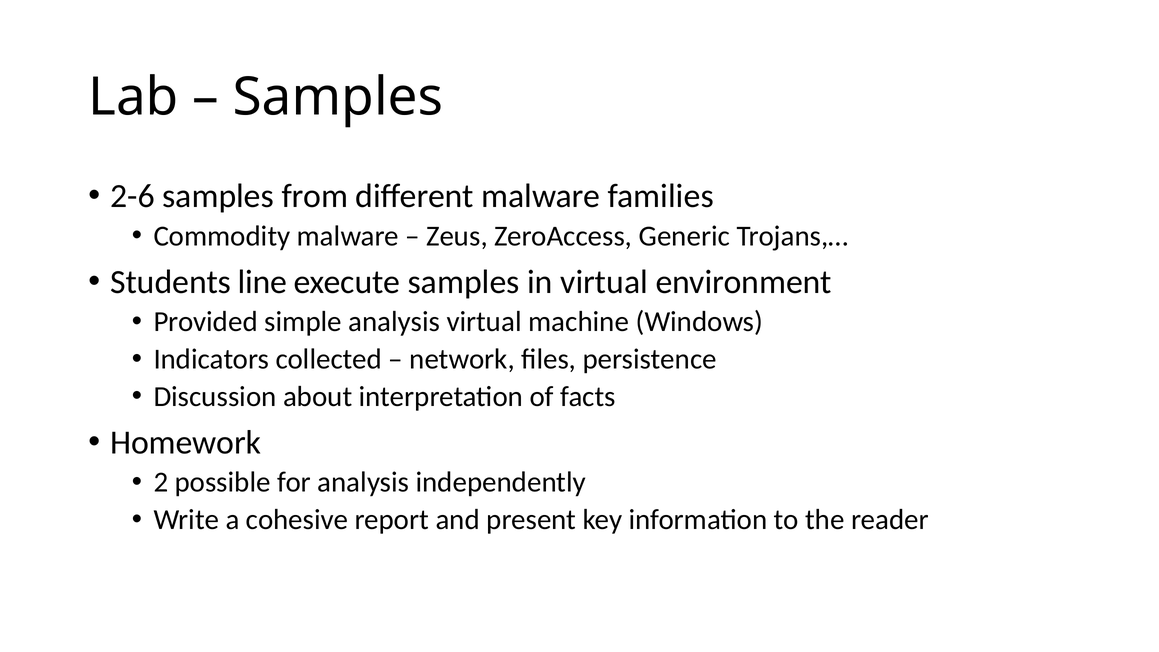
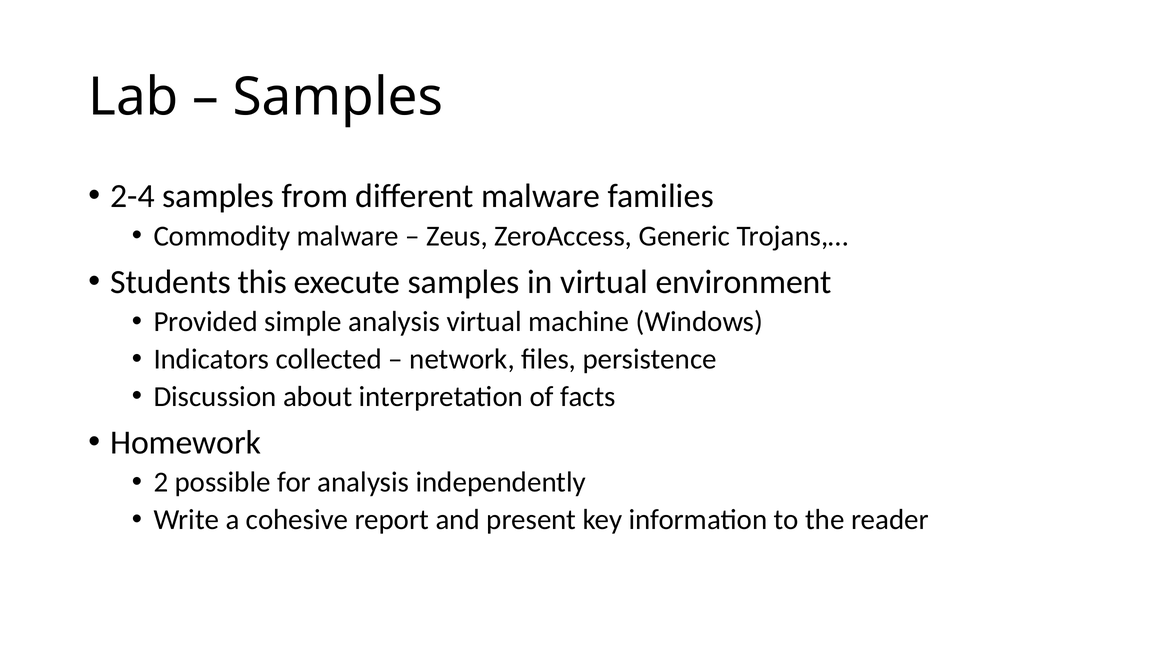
2-6: 2-6 -> 2-4
line: line -> this
